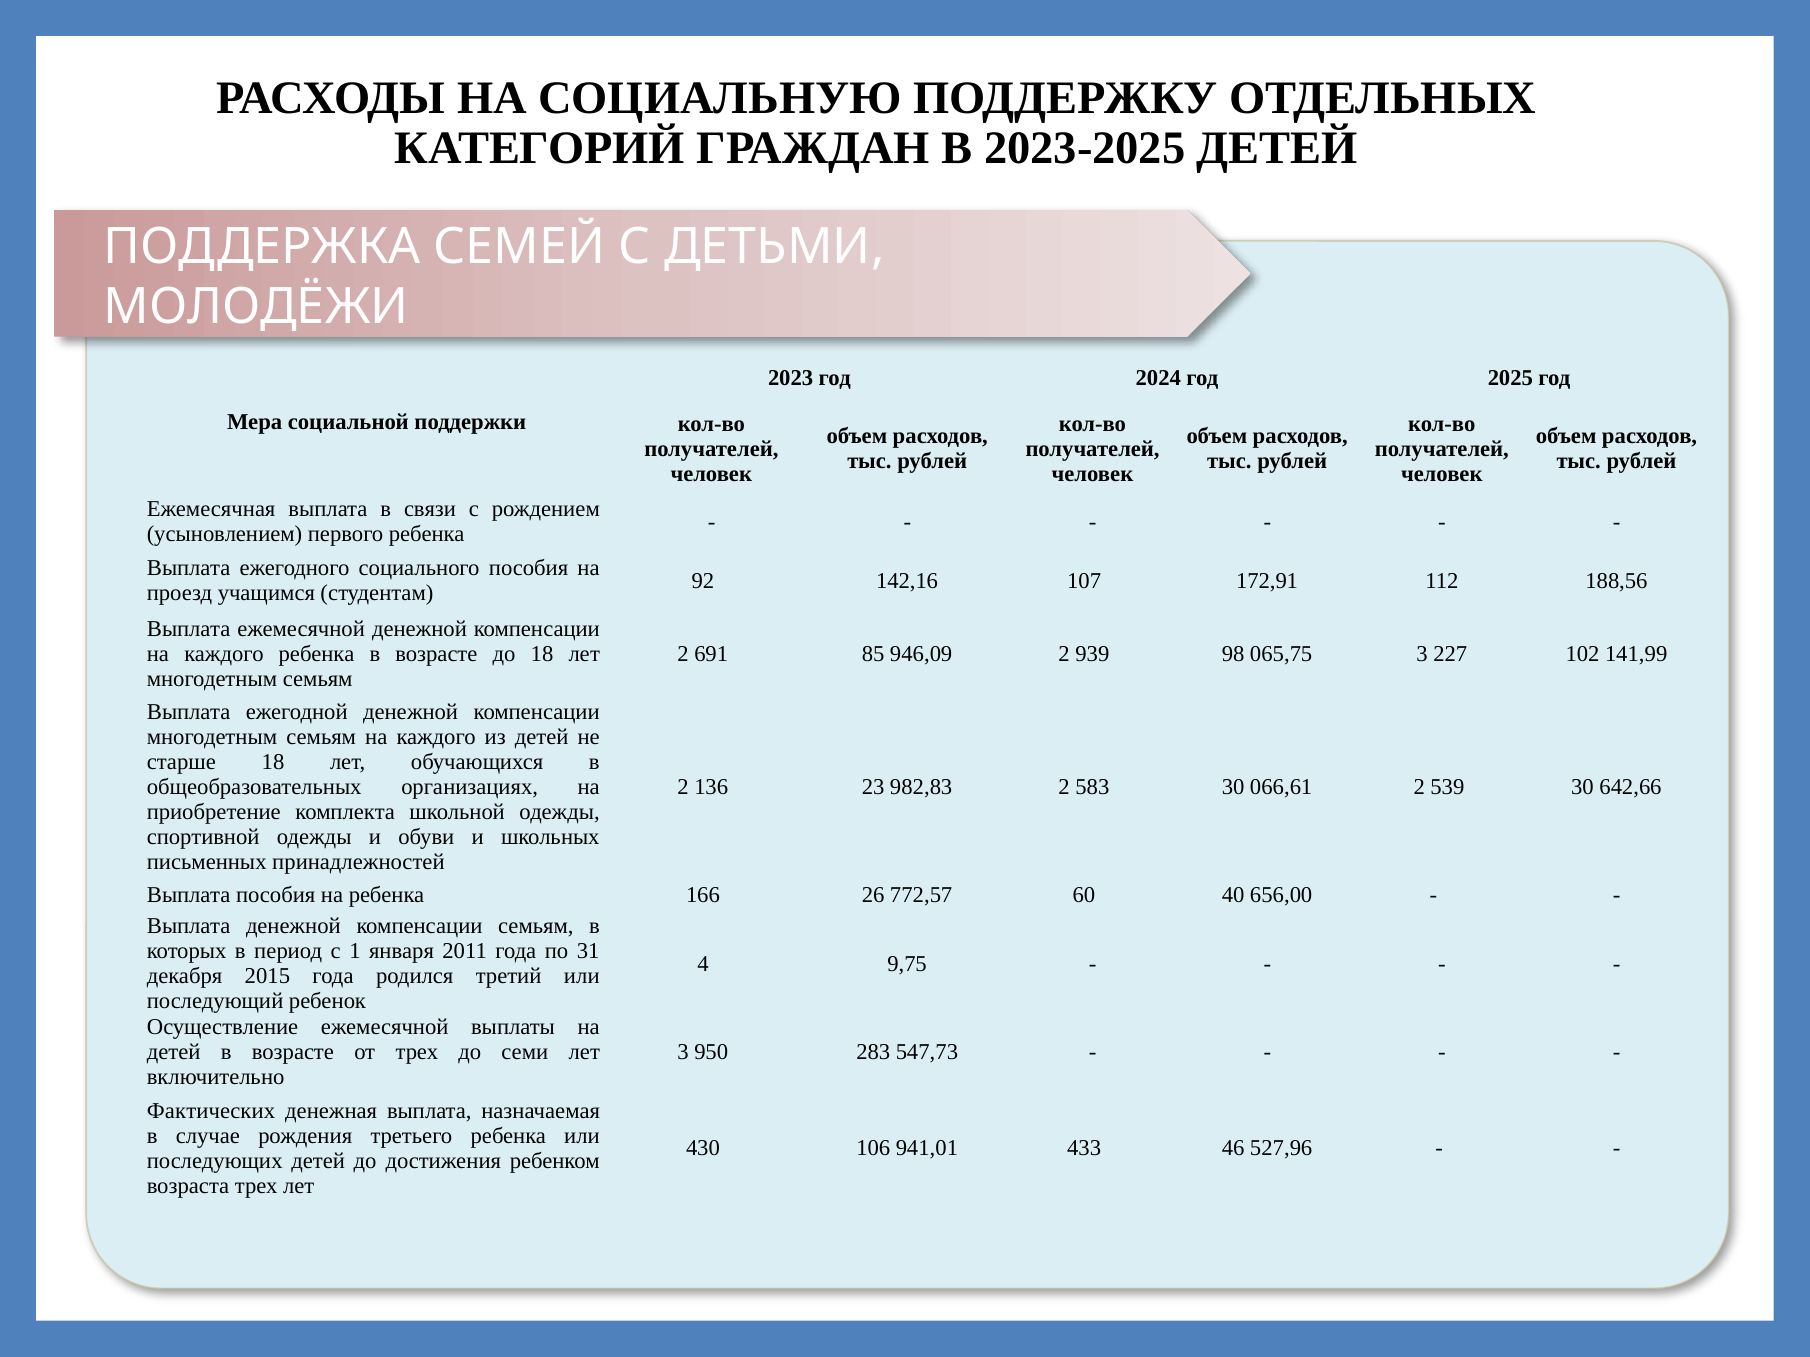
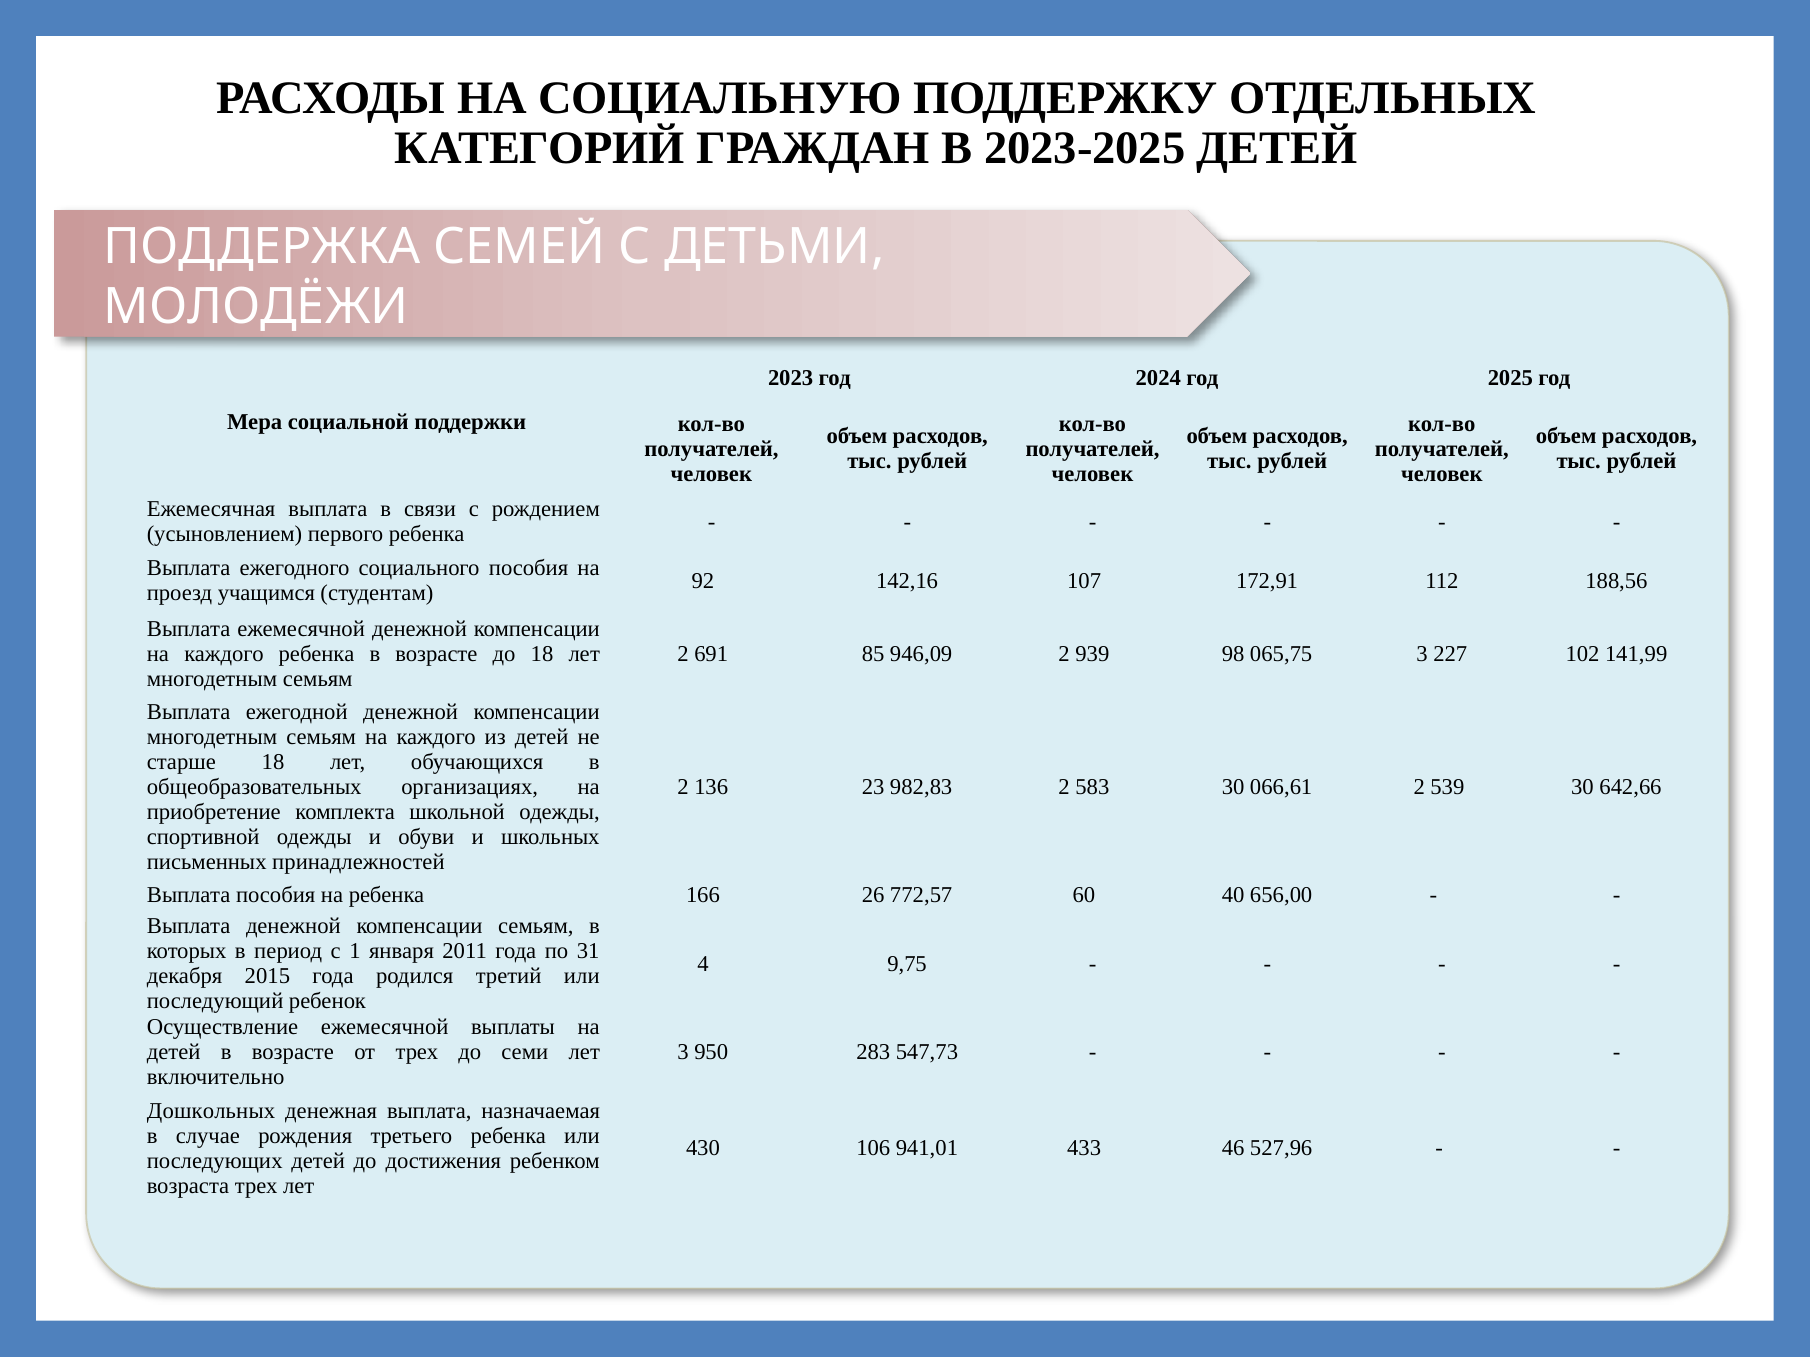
Фактических: Фактических -> Дошкольных
